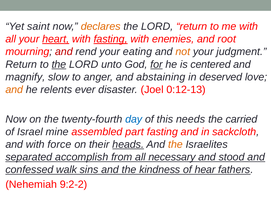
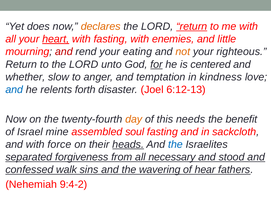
saint: saint -> does
return at (192, 26) underline: none -> present
fasting at (111, 39) underline: present -> none
root: root -> little
judgment: judgment -> righteous
the at (59, 64) underline: present -> none
magnify: magnify -> whether
abstaining: abstaining -> temptation
deserved: deserved -> kindness
and at (14, 90) colour: orange -> blue
ever: ever -> forth
0:12-13: 0:12-13 -> 6:12-13
day colour: blue -> orange
carried: carried -> benefit
part: part -> soul
the at (175, 145) colour: orange -> blue
accomplish: accomplish -> forgiveness
kindness: kindness -> wavering
9:2-2: 9:2-2 -> 9:4-2
